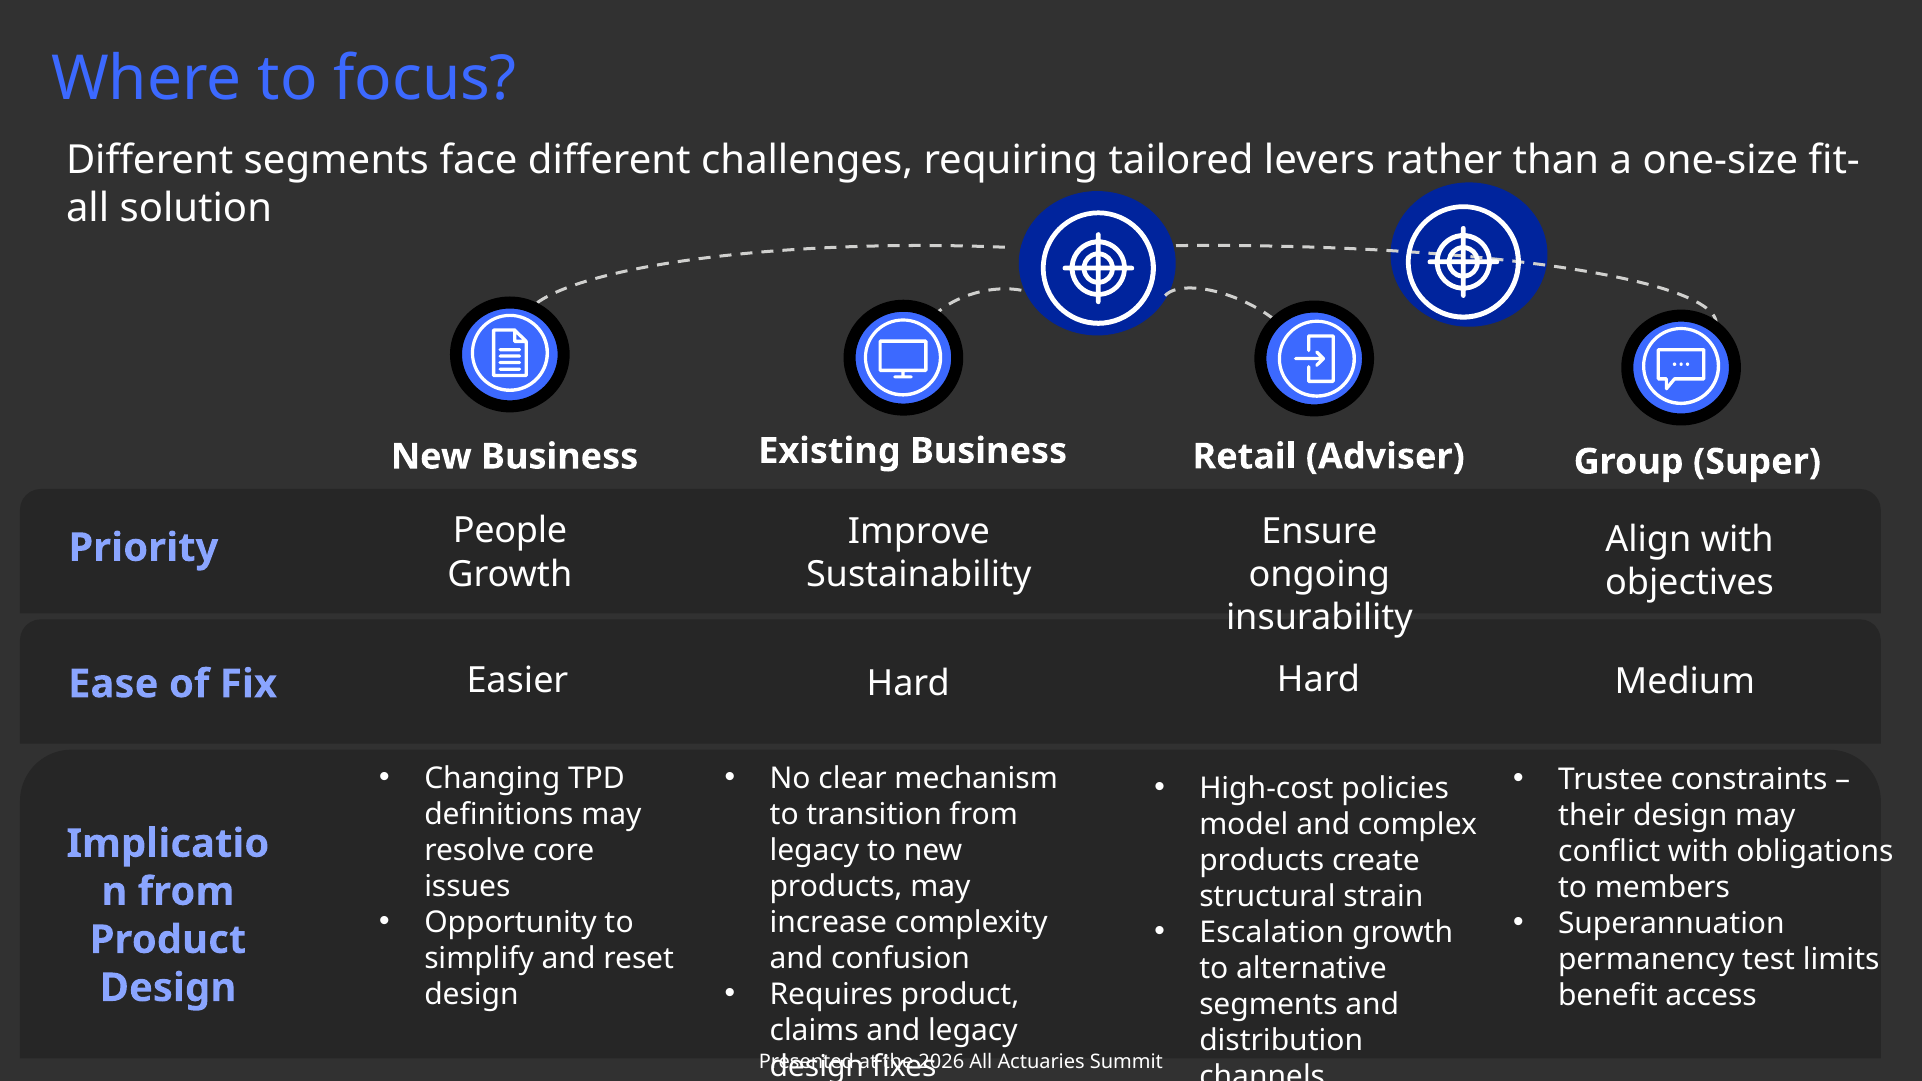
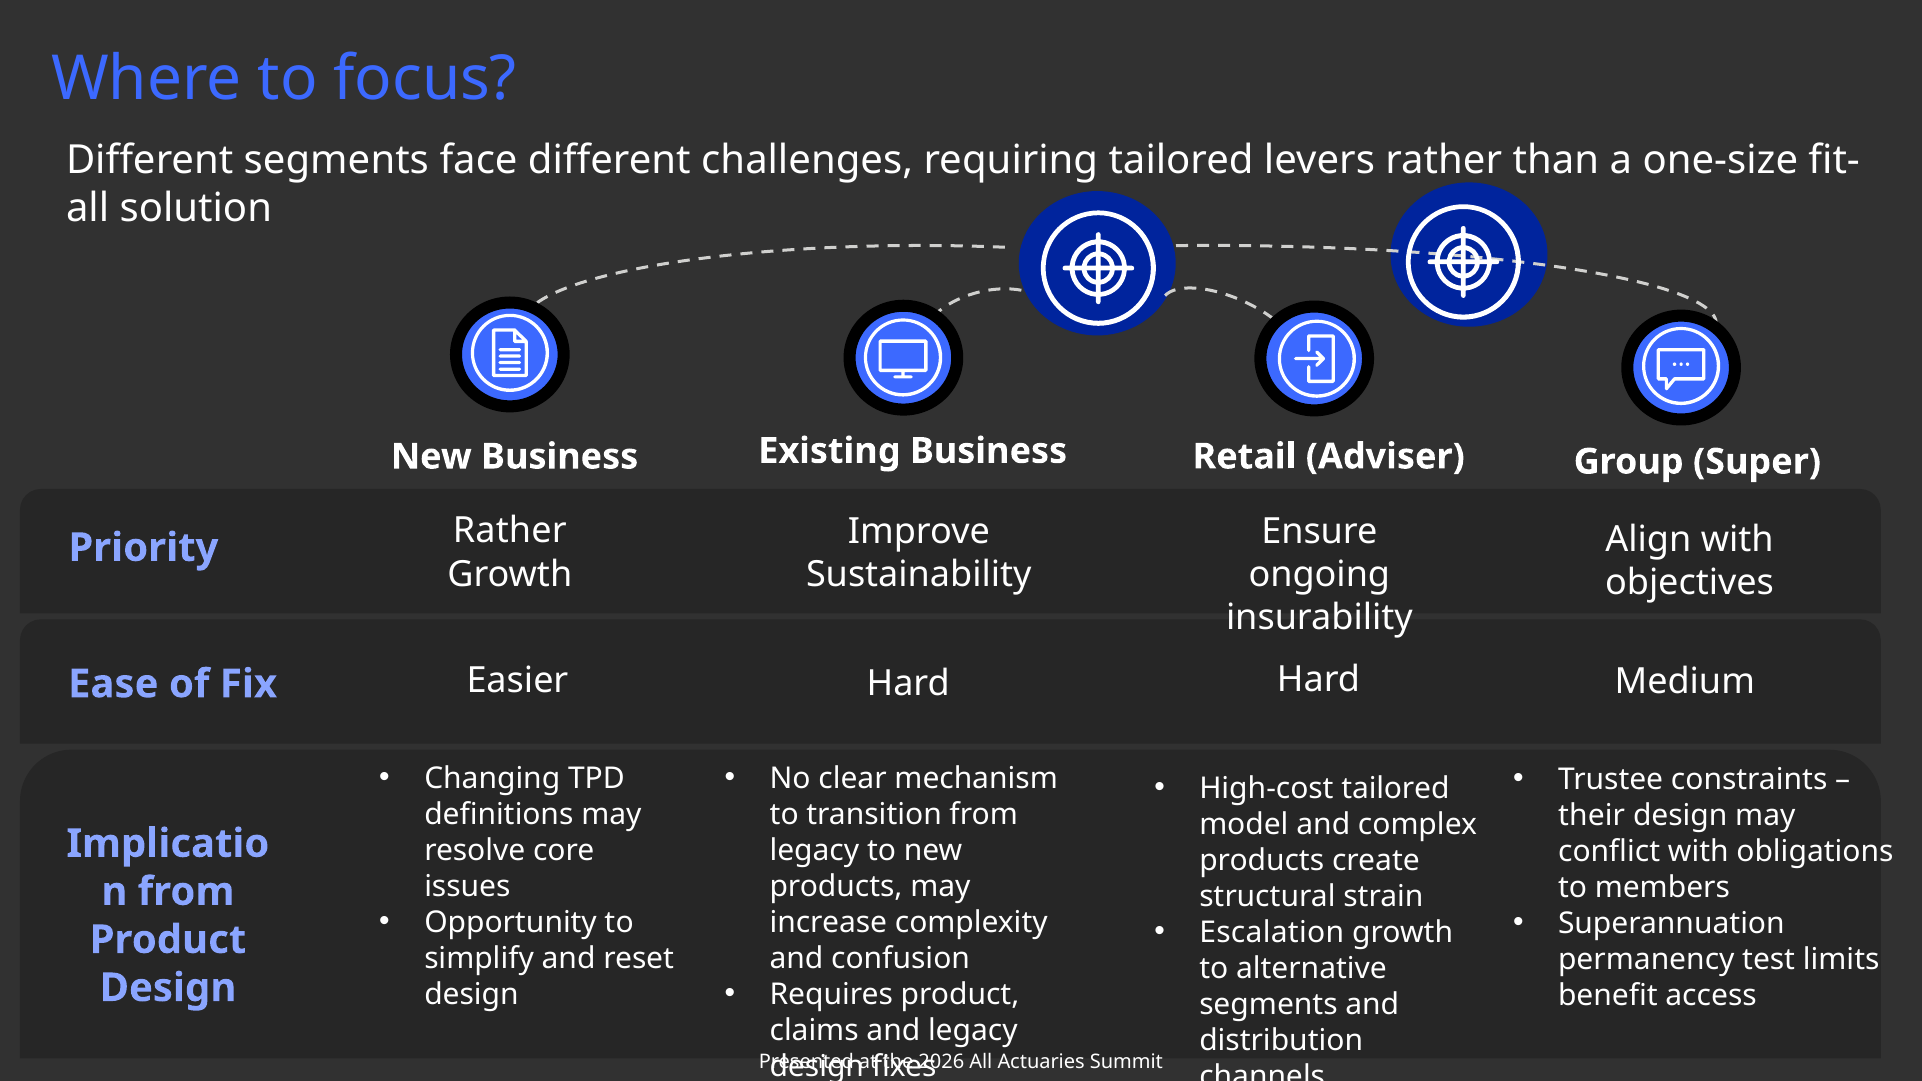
People at (510, 531): People -> Rather
High-cost policies: policies -> tailored
